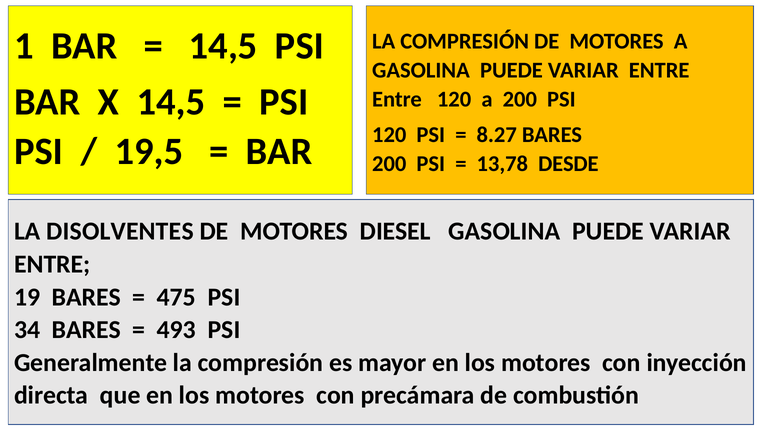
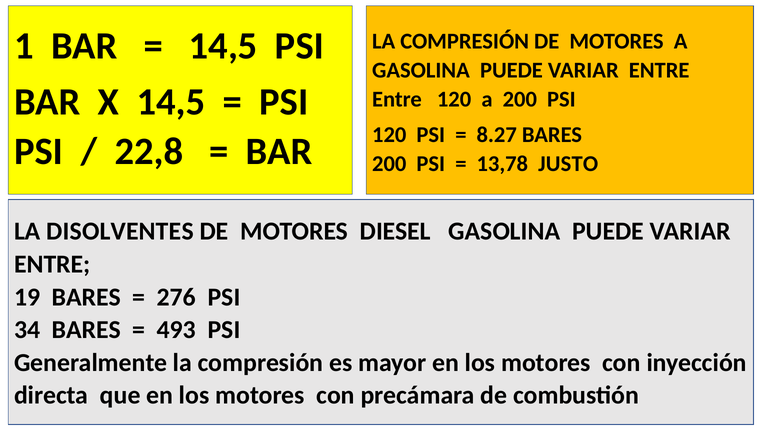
19,5: 19,5 -> 22,8
DESDE: DESDE -> JUSTO
475: 475 -> 276
